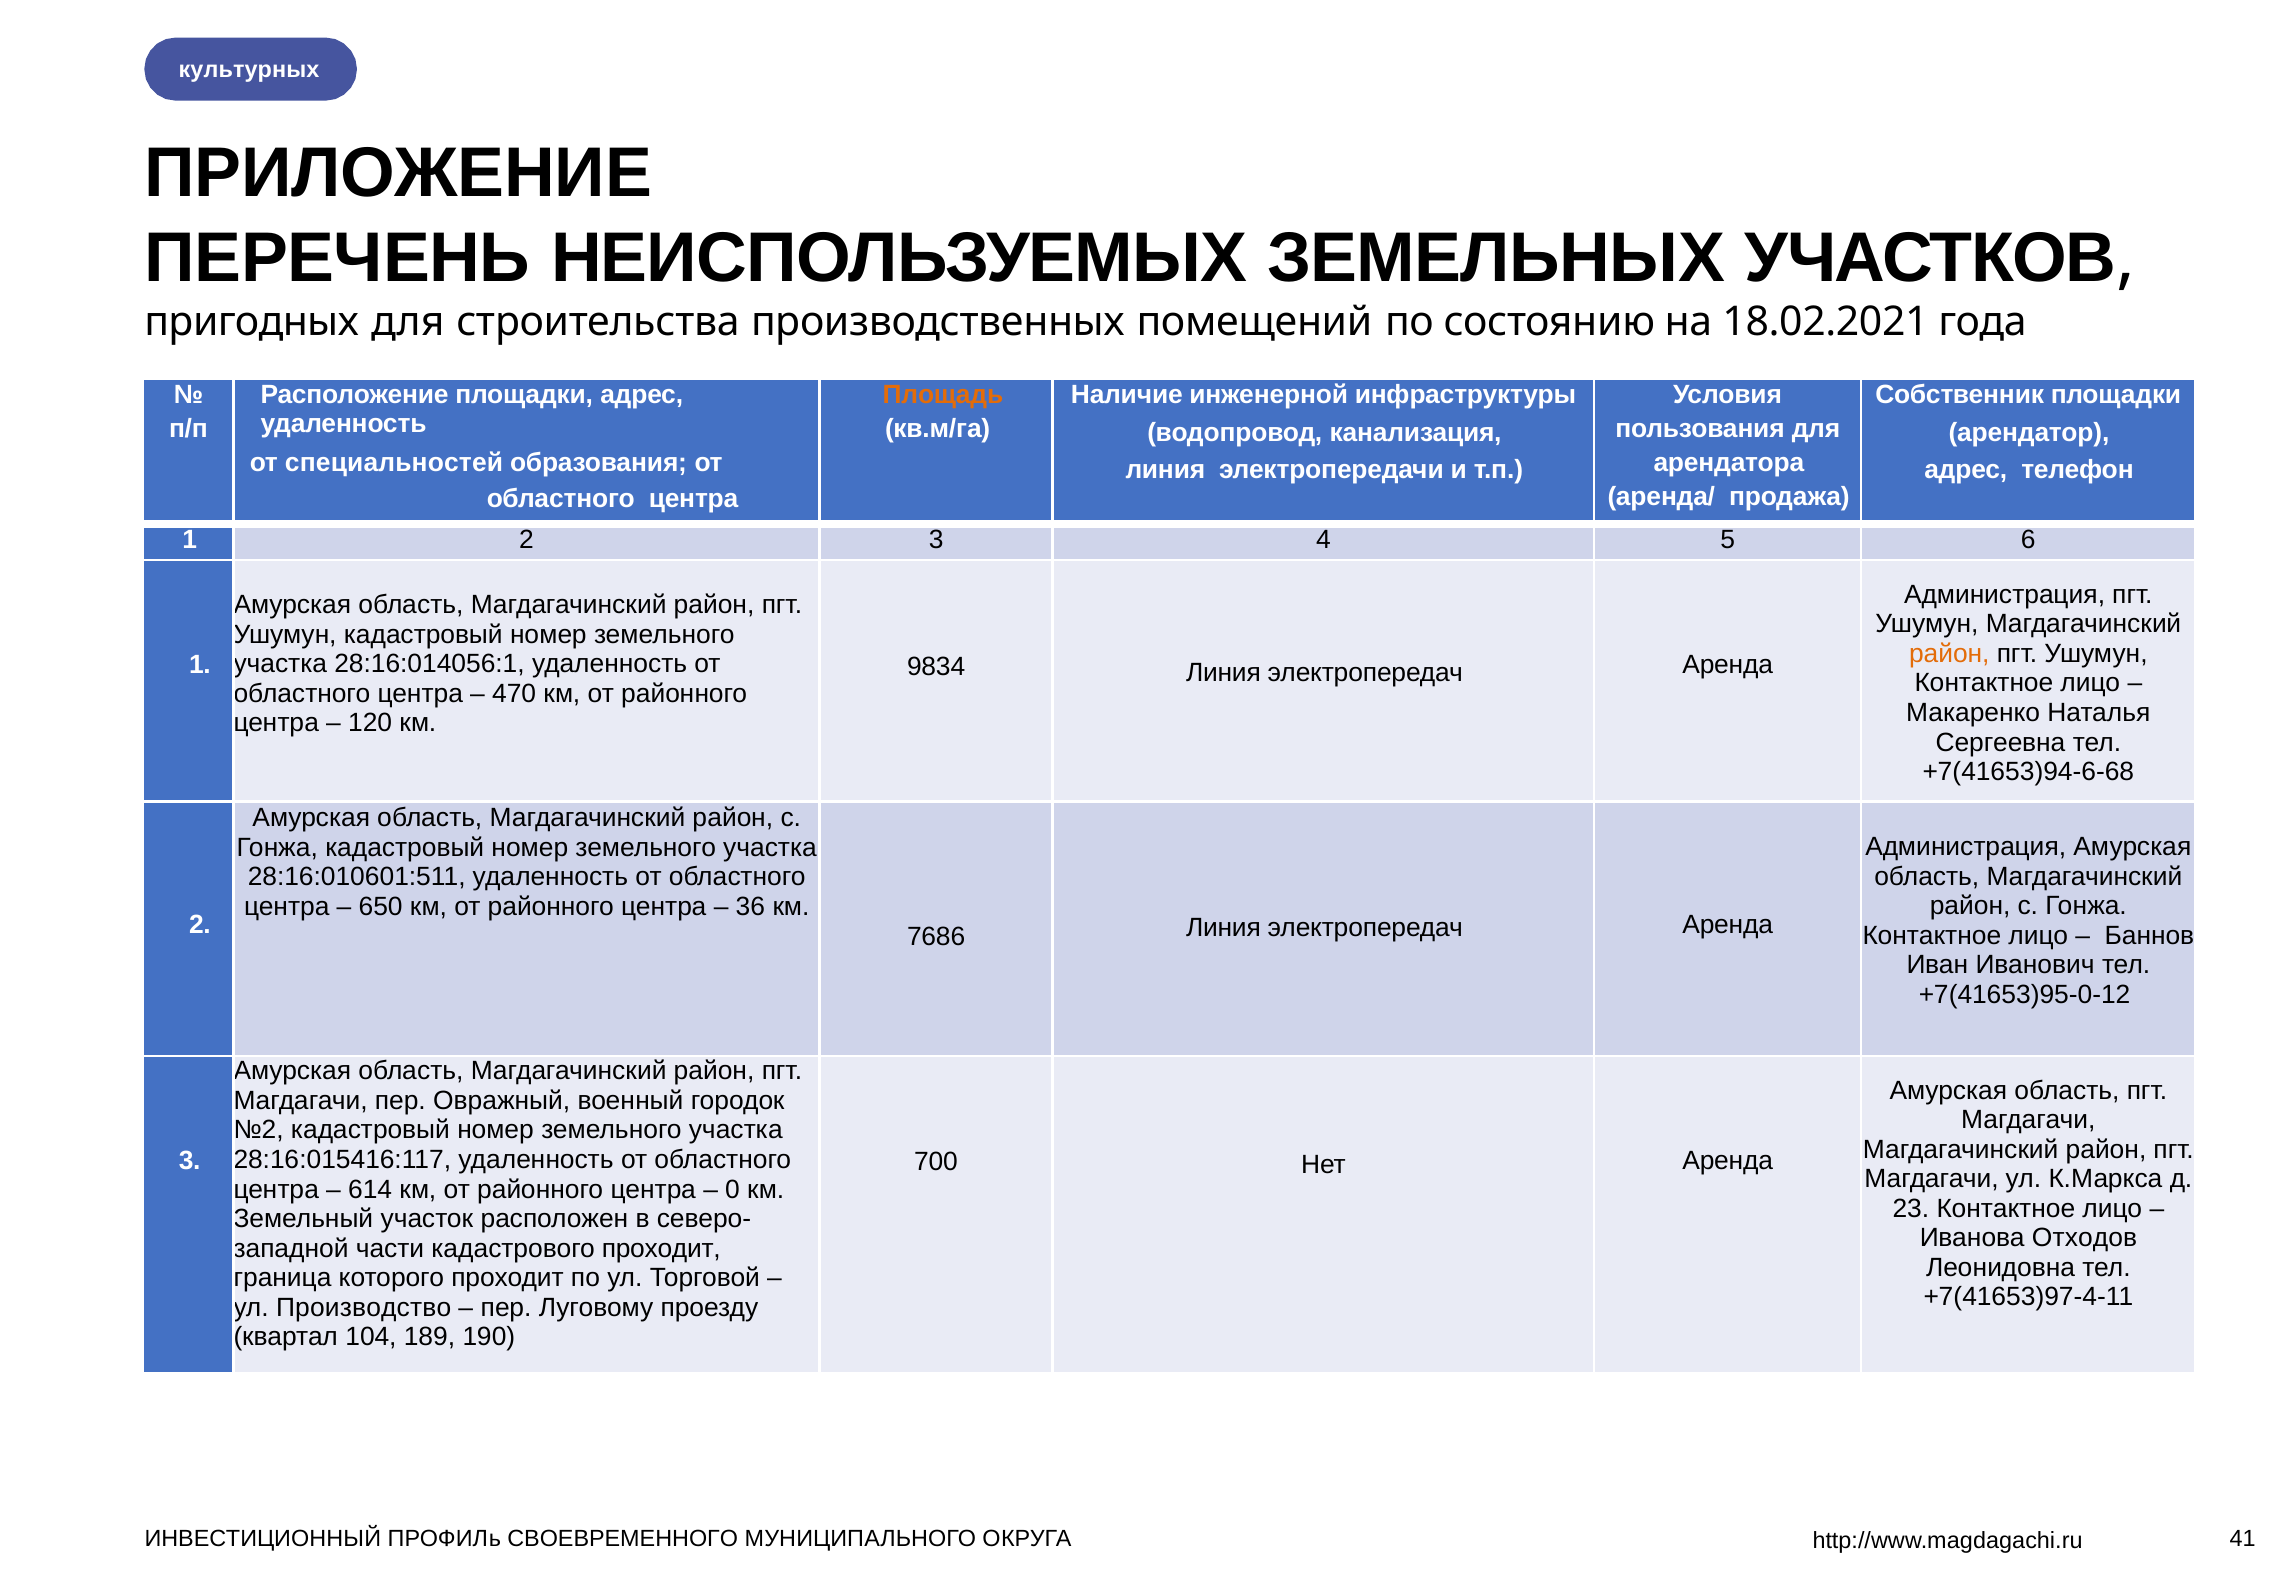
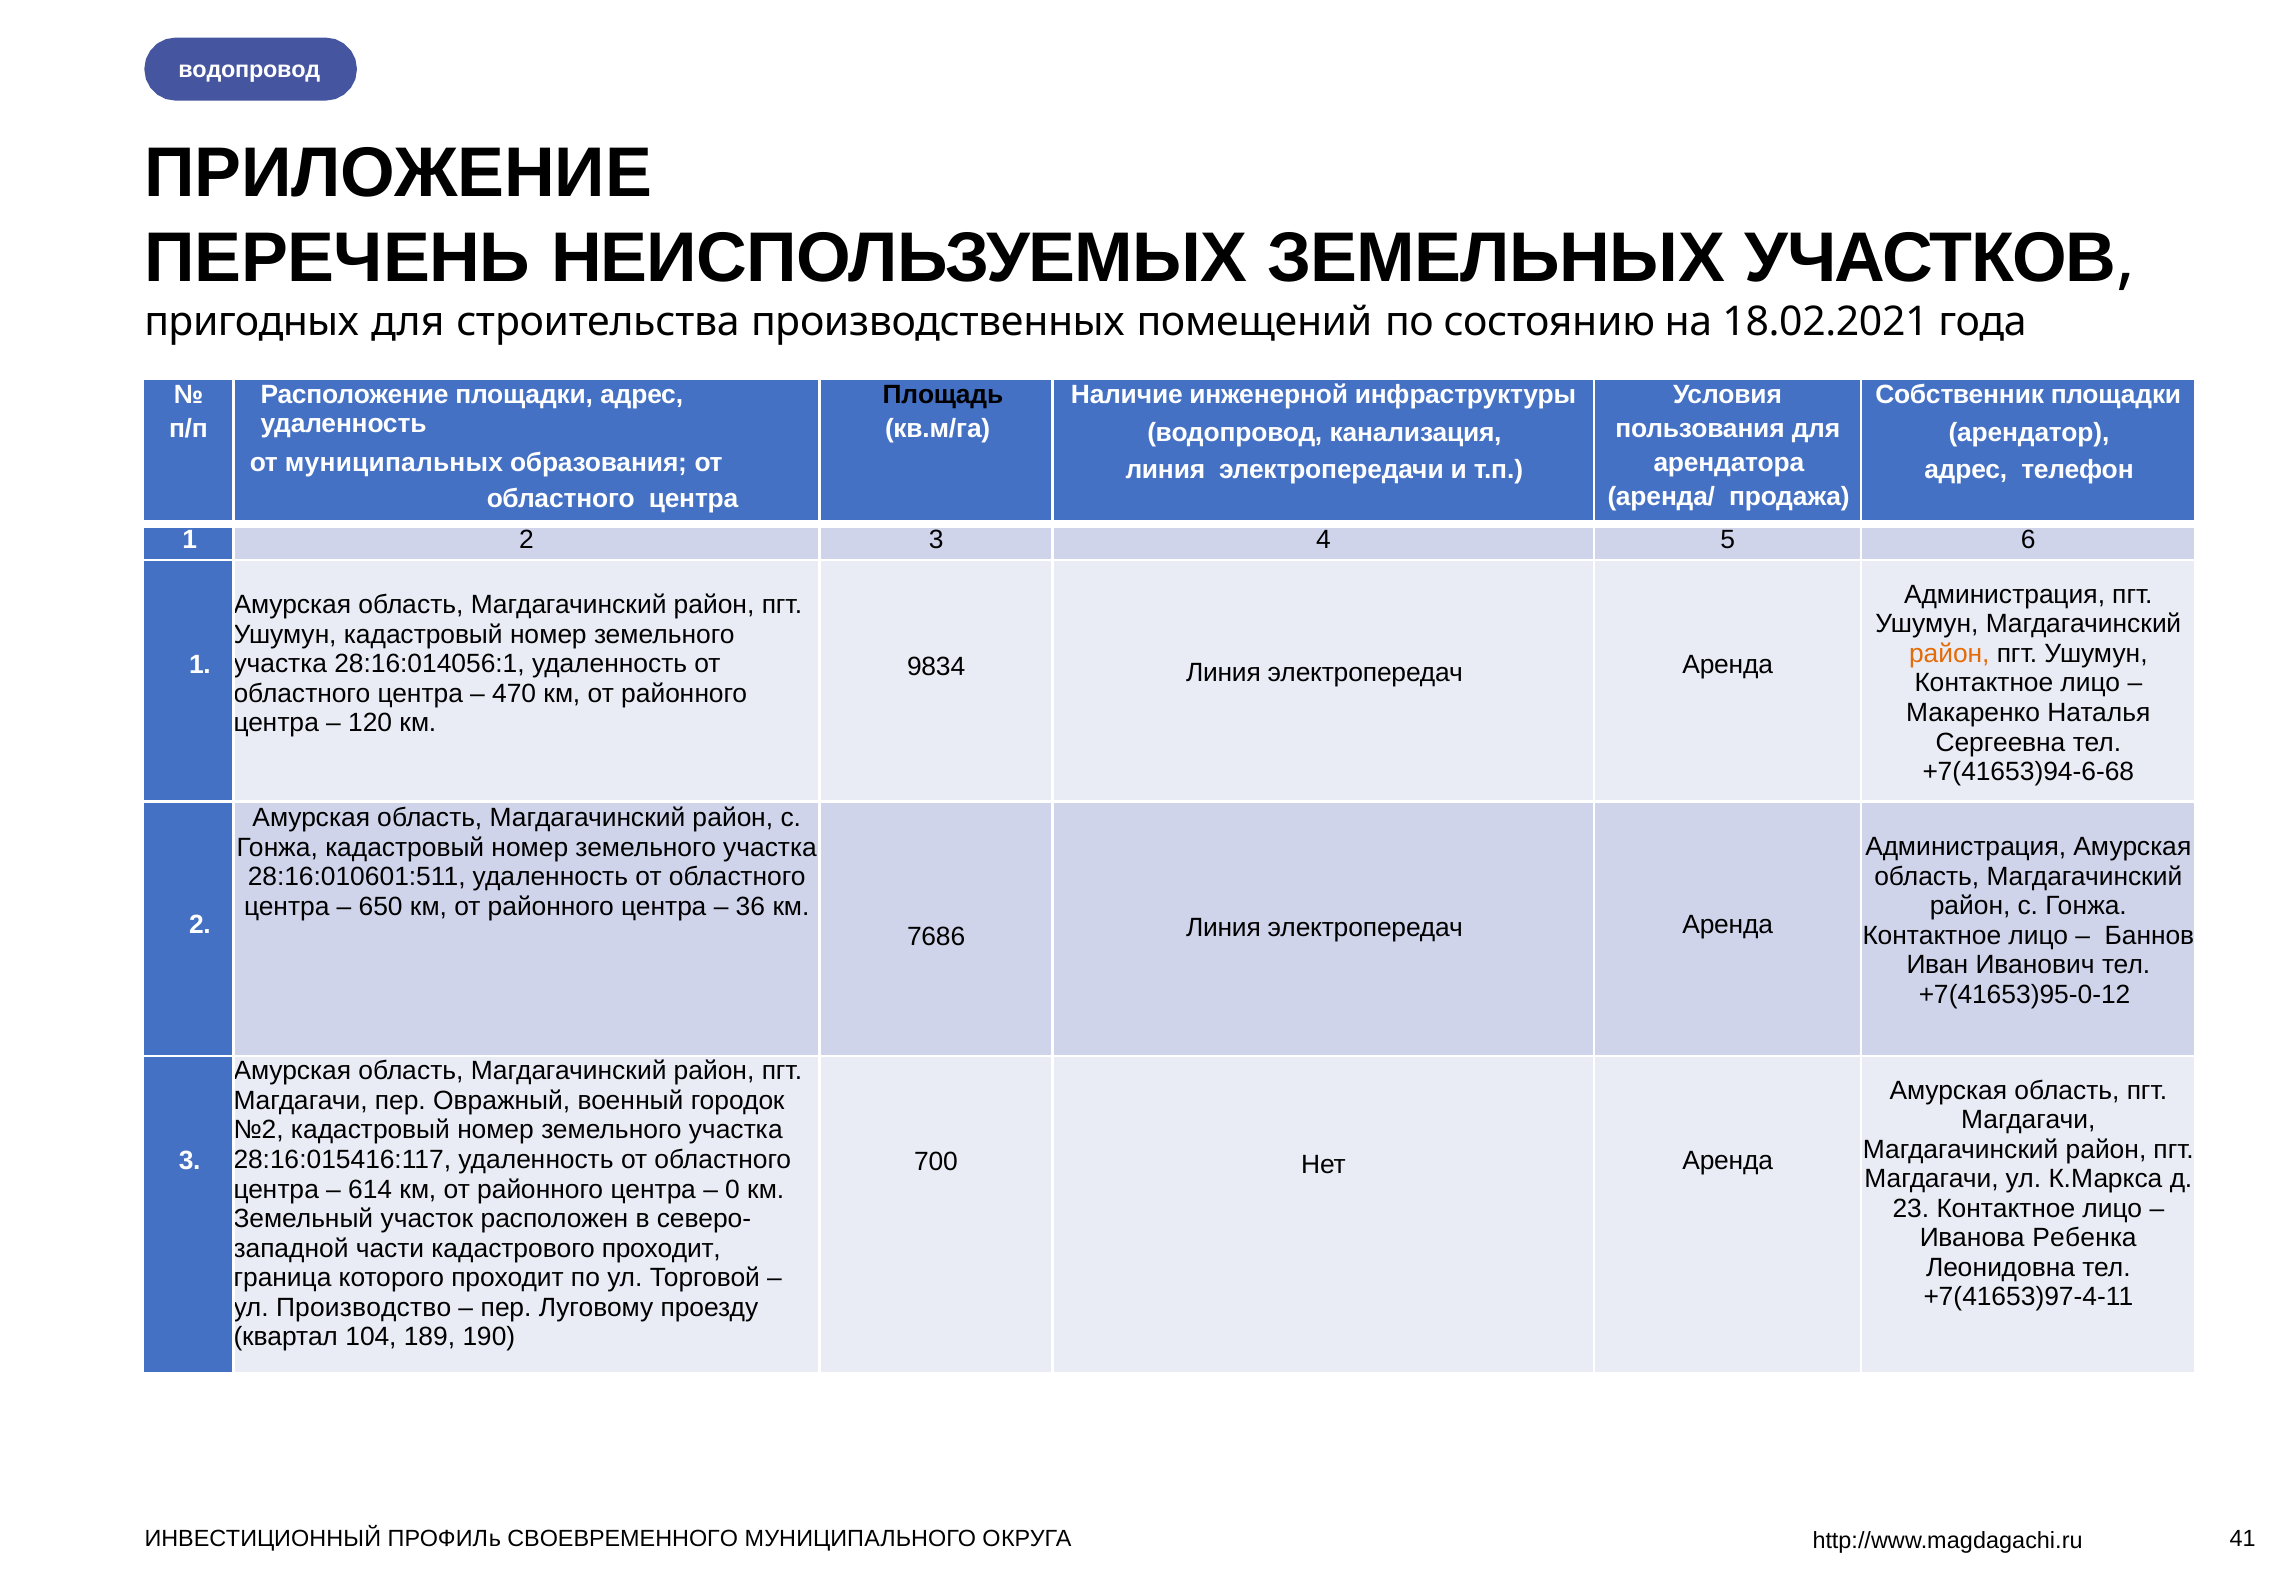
культурных at (249, 70): культурных -> водопровод
Площадь colour: orange -> black
специальностей: специальностей -> муниципальных
Отходов: Отходов -> Ребенка
